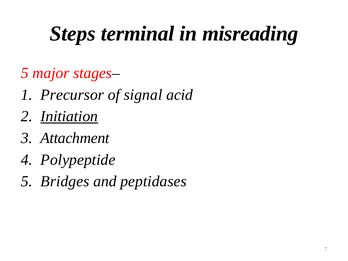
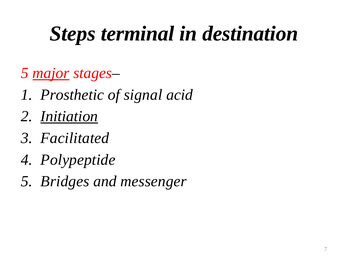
misreading: misreading -> destination
major underline: none -> present
Precursor: Precursor -> Prosthetic
Attachment: Attachment -> Facilitated
peptidases: peptidases -> messenger
